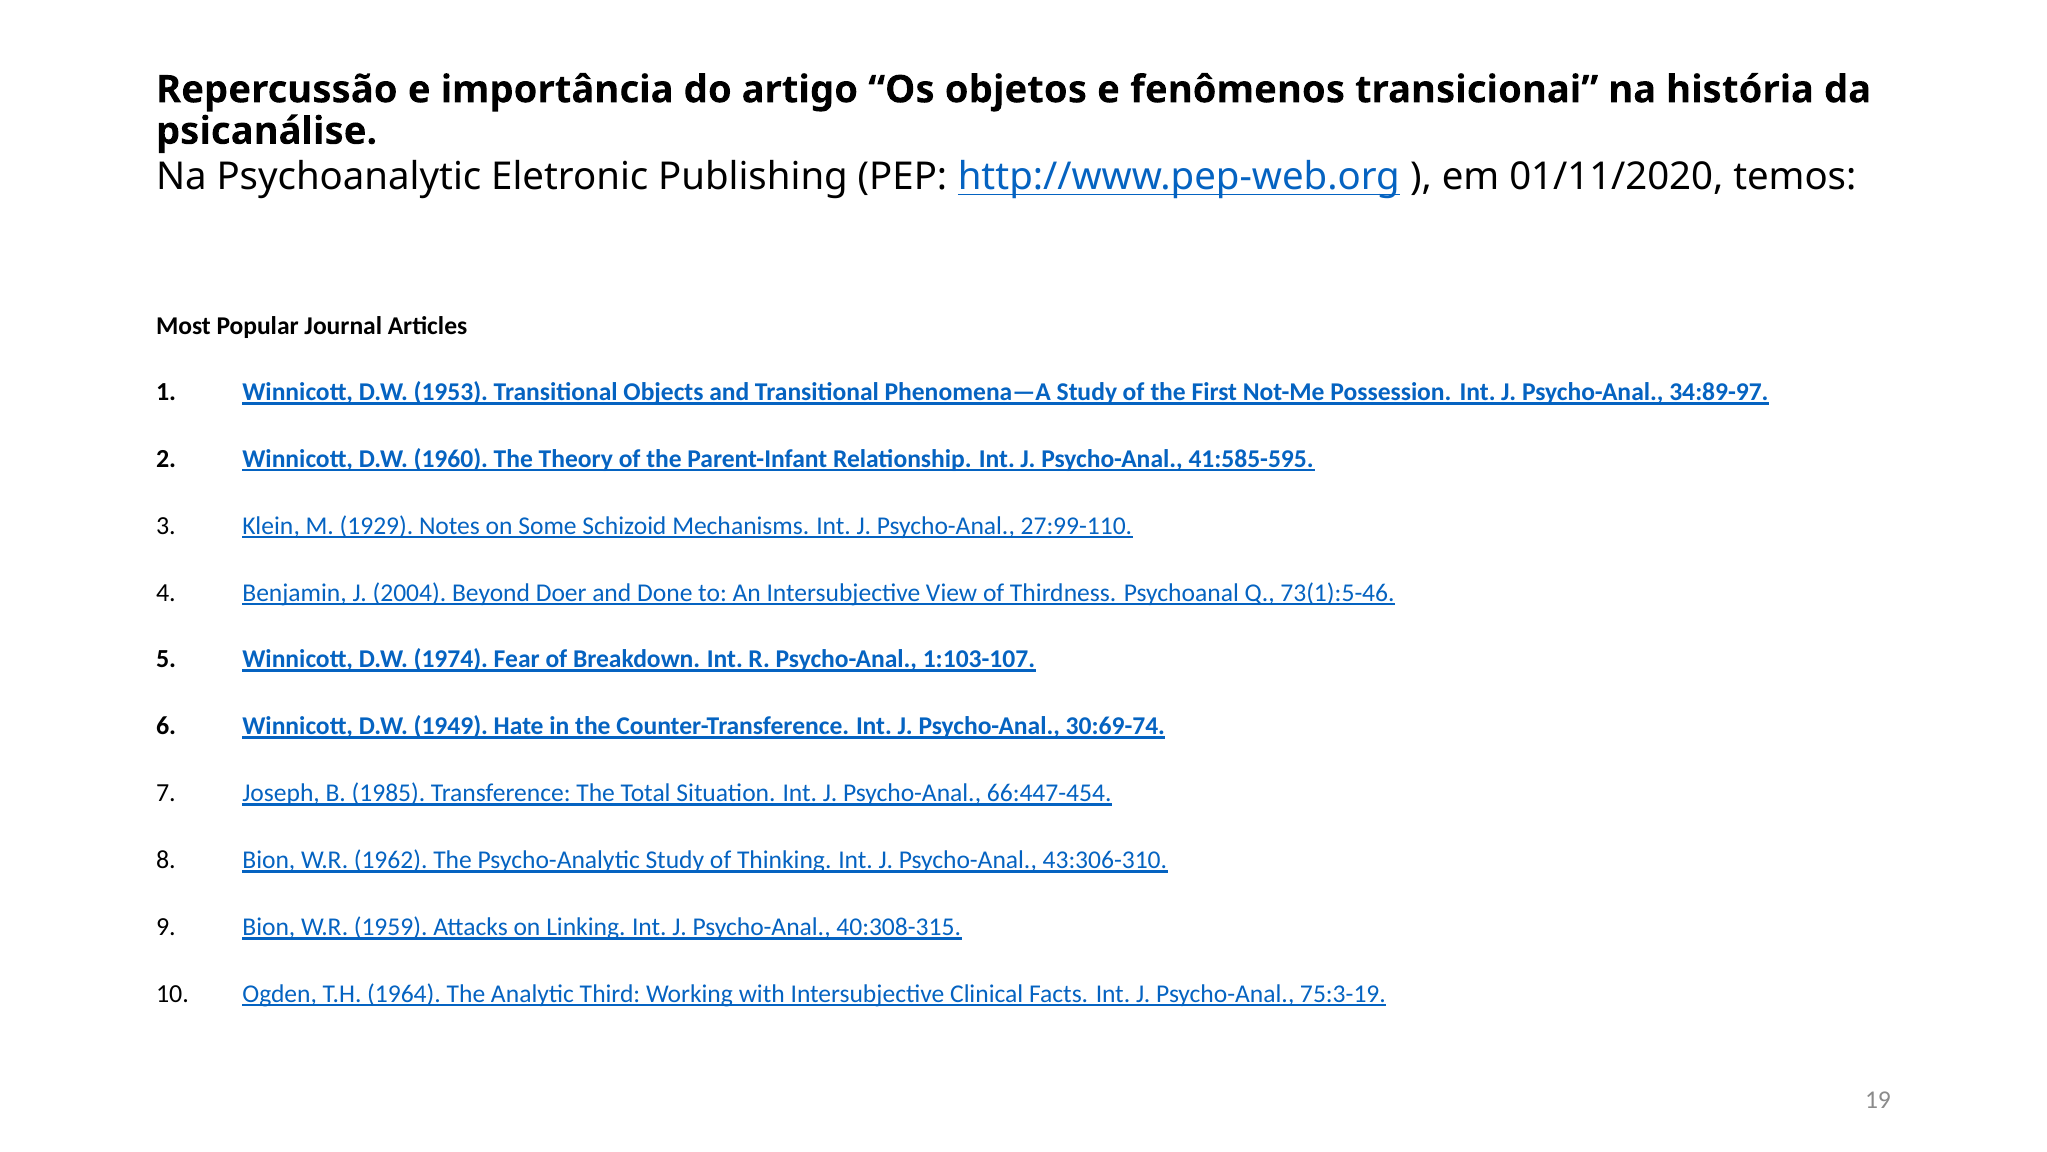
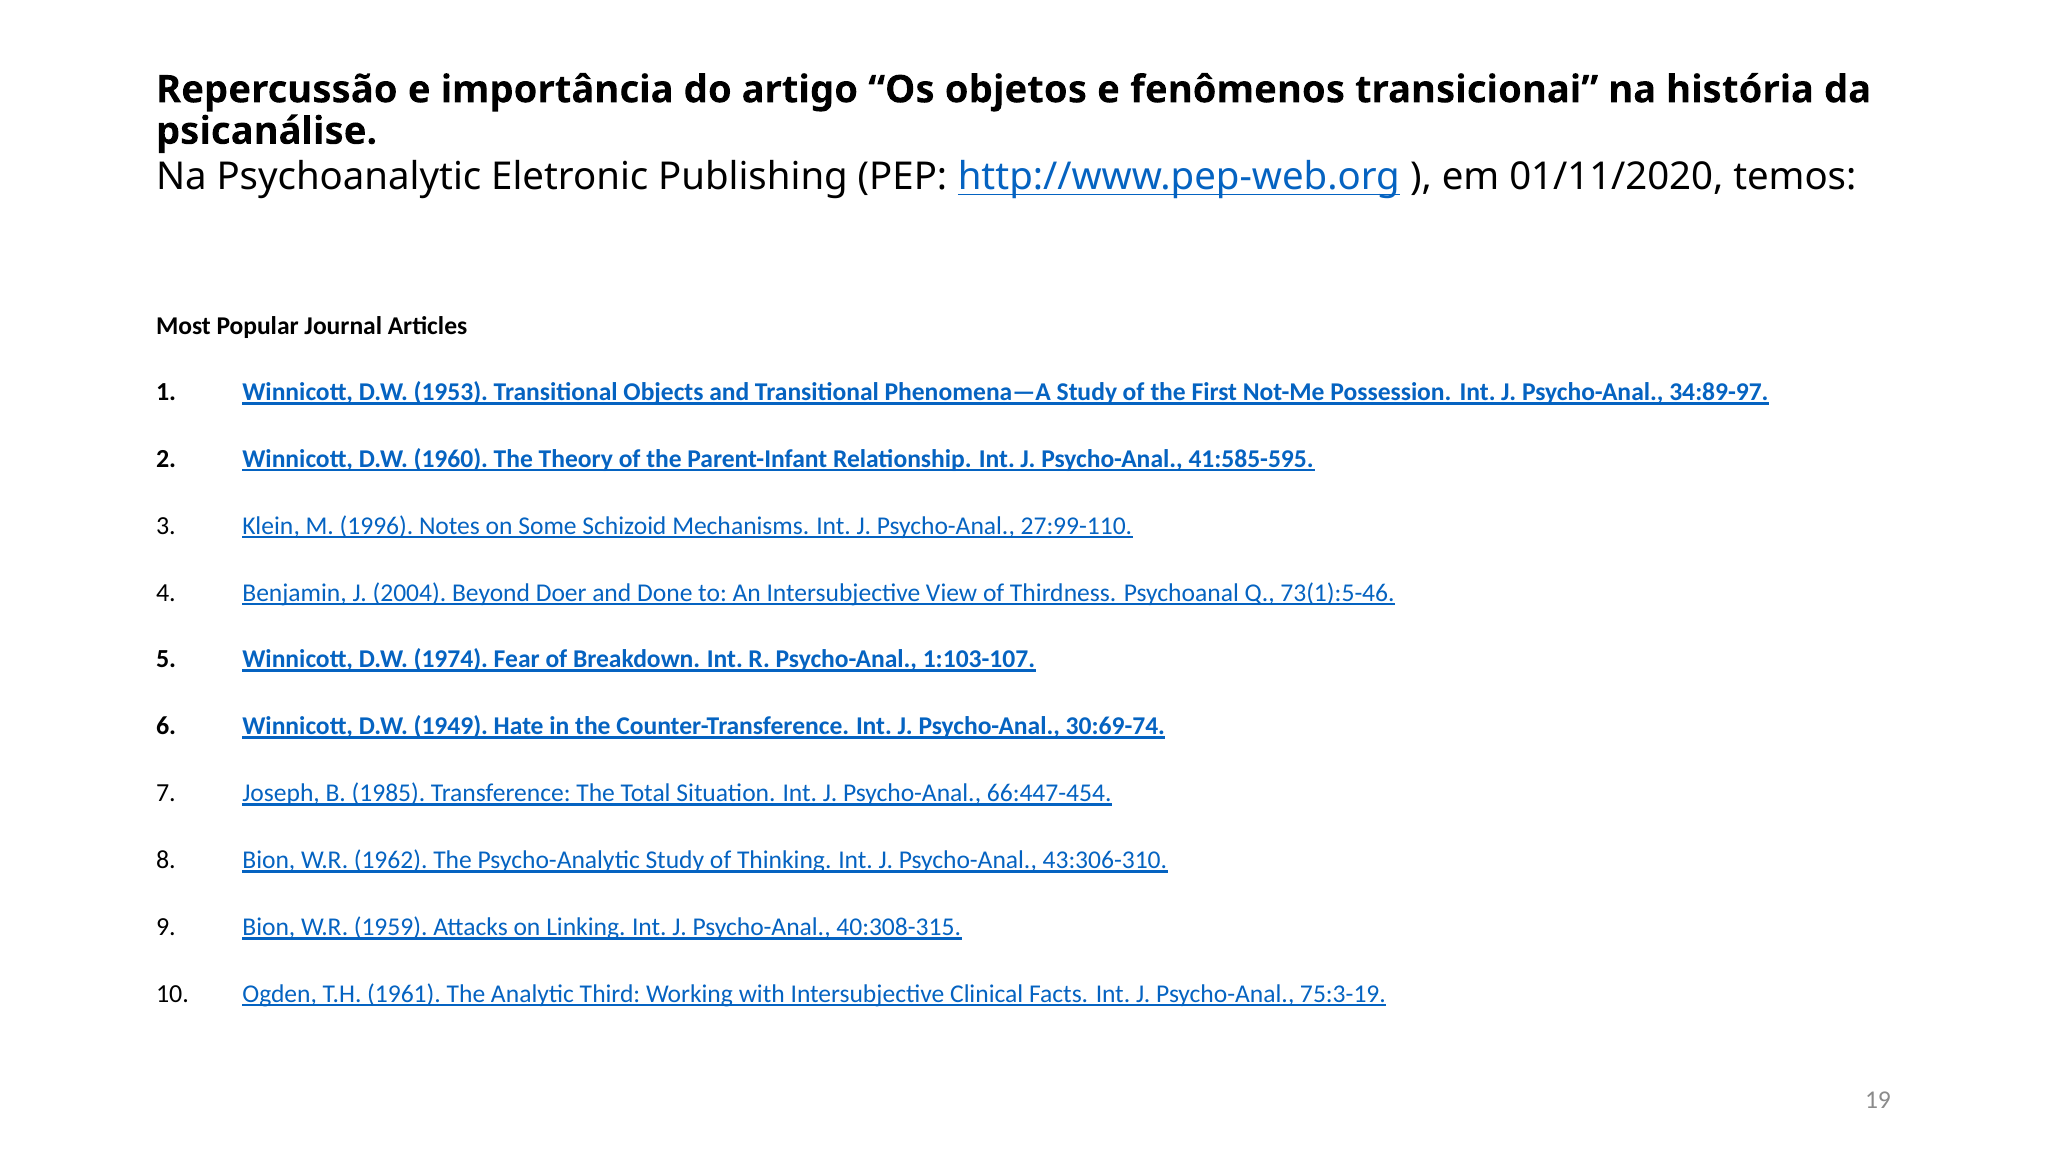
1929: 1929 -> 1996
1964: 1964 -> 1961
